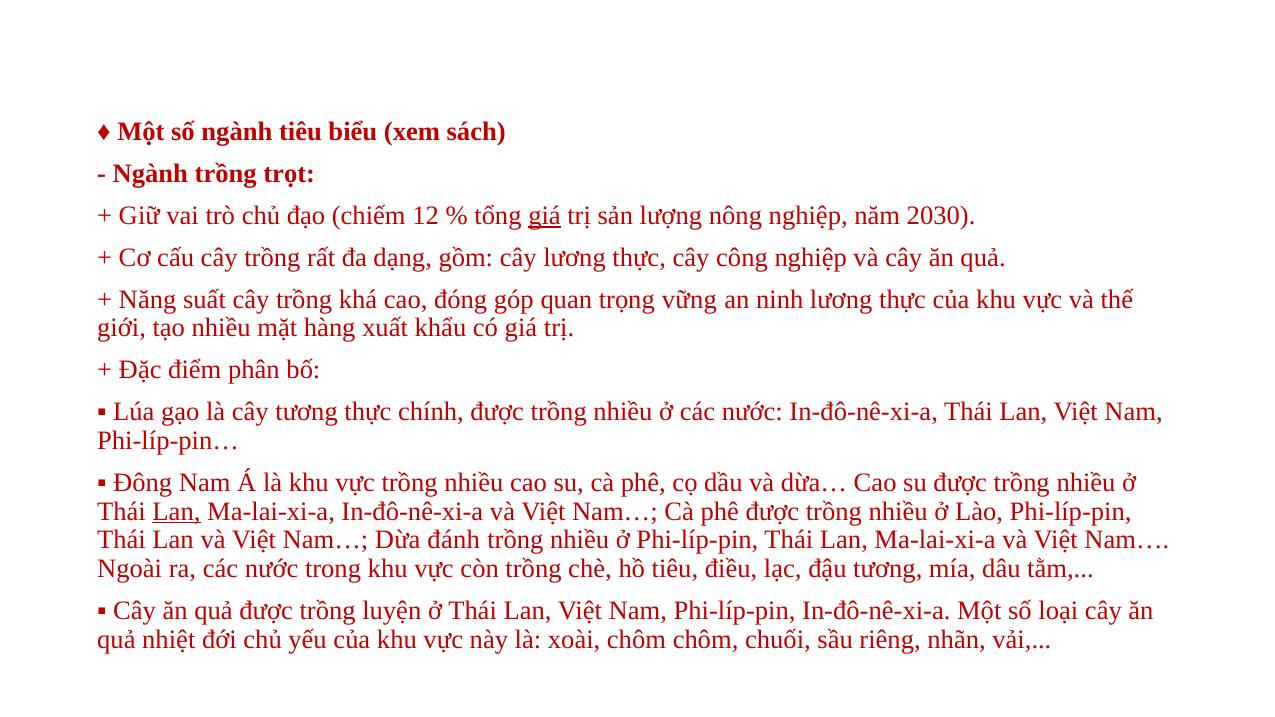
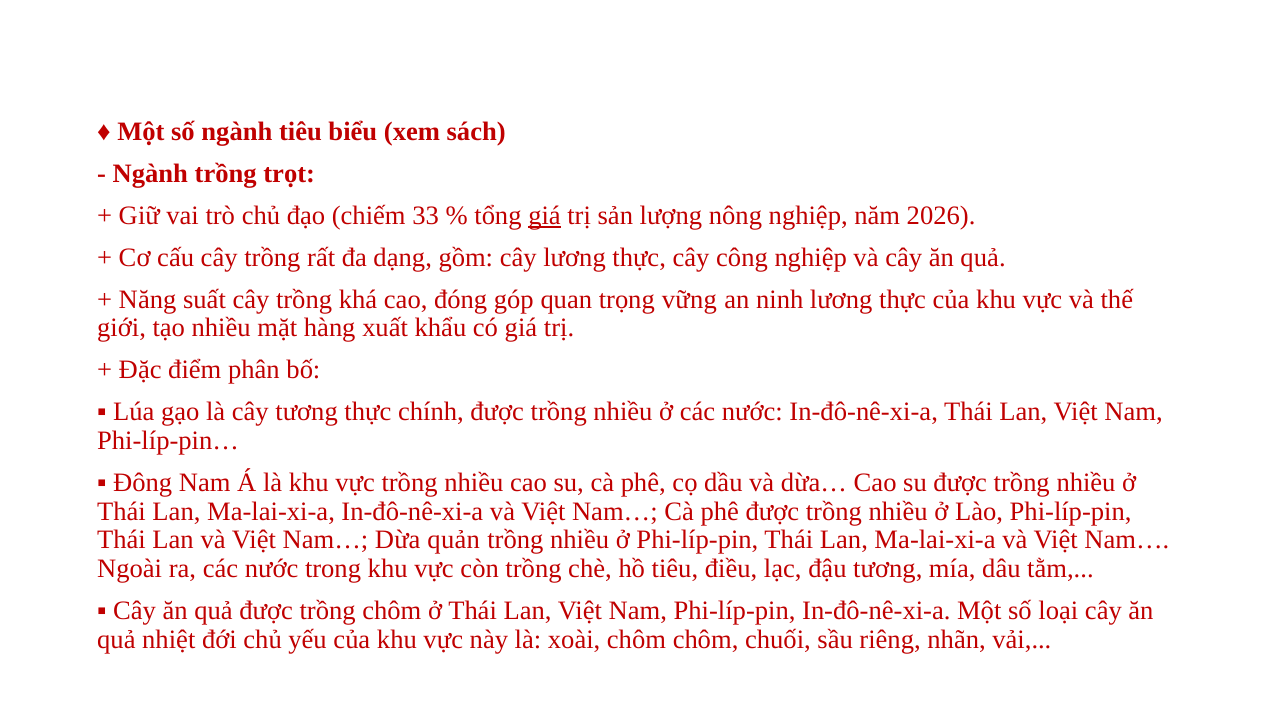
12: 12 -> 33
2030: 2030 -> 2026
Lan at (176, 511) underline: present -> none
đánh: đánh -> quản
trồng luyện: luyện -> chôm
